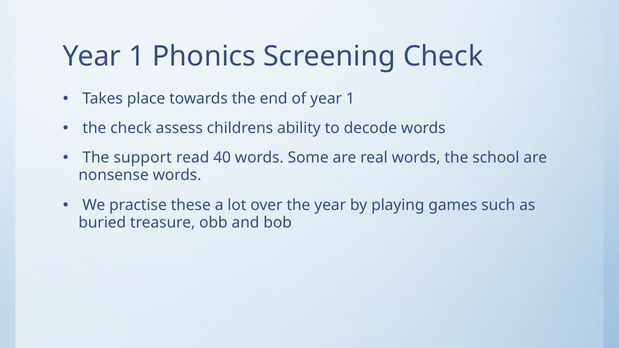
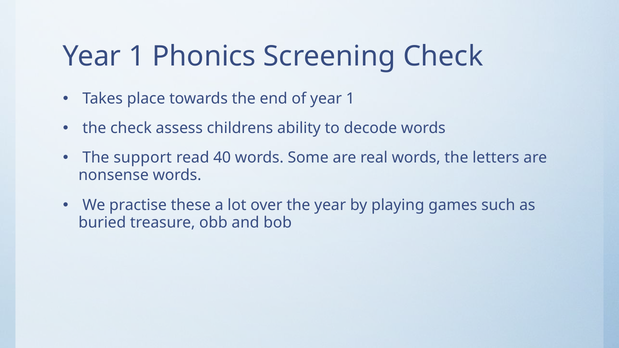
school: school -> letters
